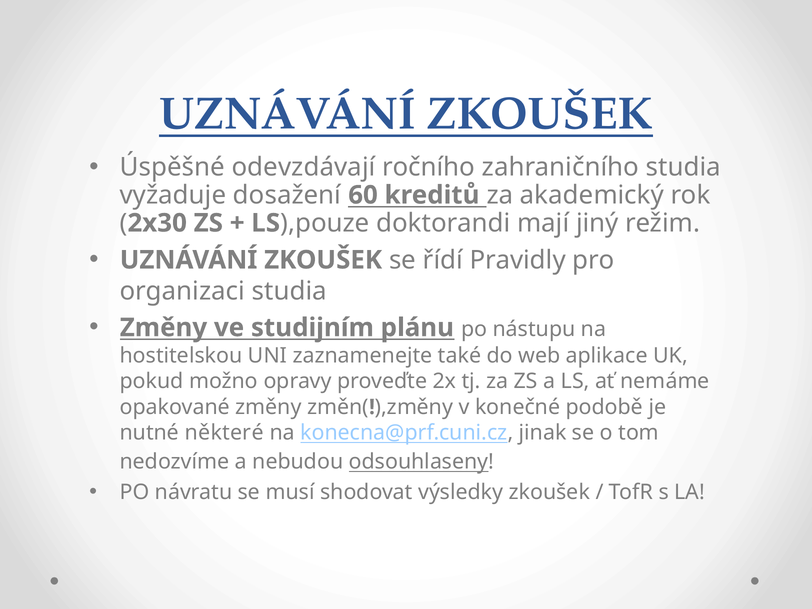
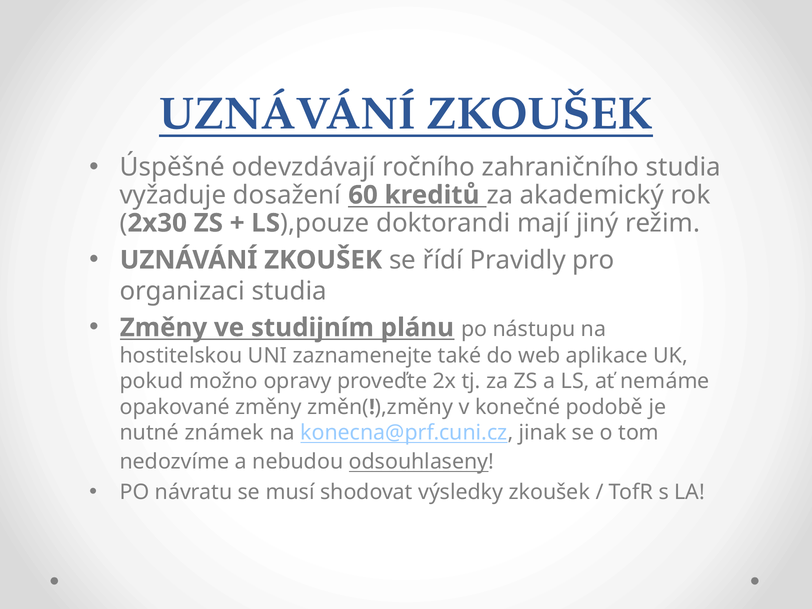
některé: některé -> známek
